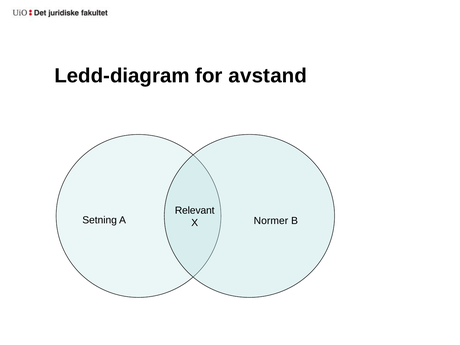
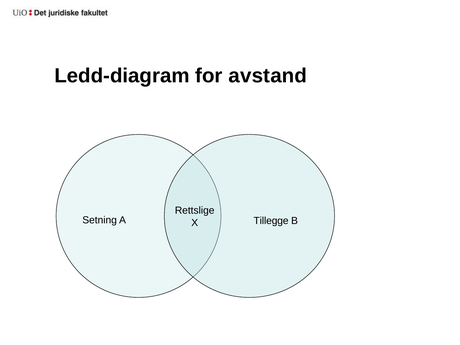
Relevant: Relevant -> Rettslige
Normer: Normer -> Tillegge
